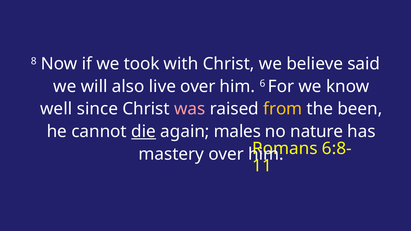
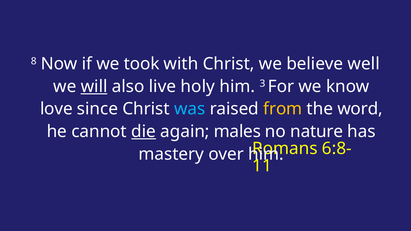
said: said -> well
will underline: none -> present
live over: over -> holy
6: 6 -> 3
well: well -> love
was colour: pink -> light blue
been: been -> word
